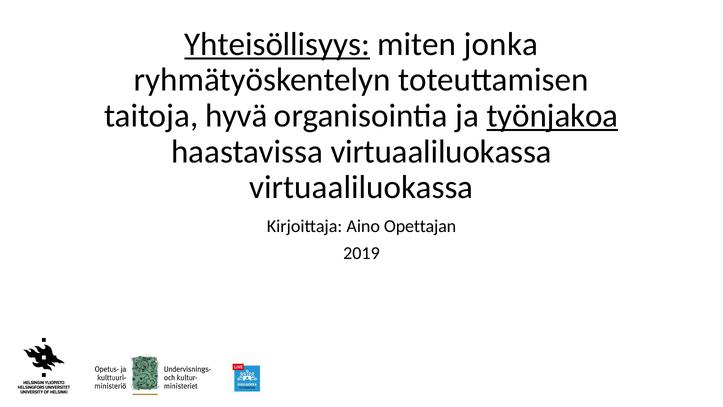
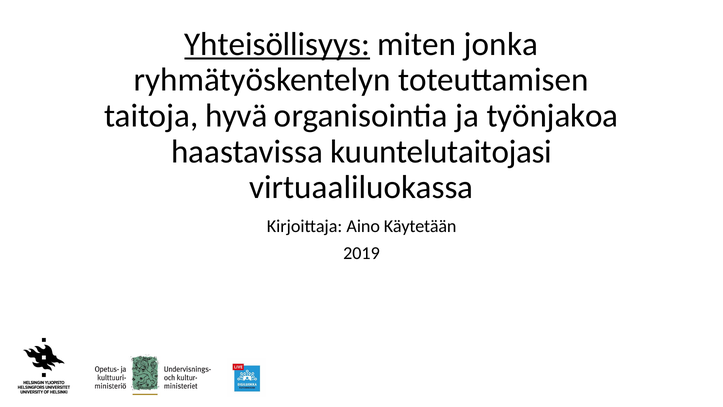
työnjakoa underline: present -> none
haastavissa virtuaaliluokassa: virtuaaliluokassa -> kuuntelutaitojasi
Opettajan: Opettajan -> Käytetään
